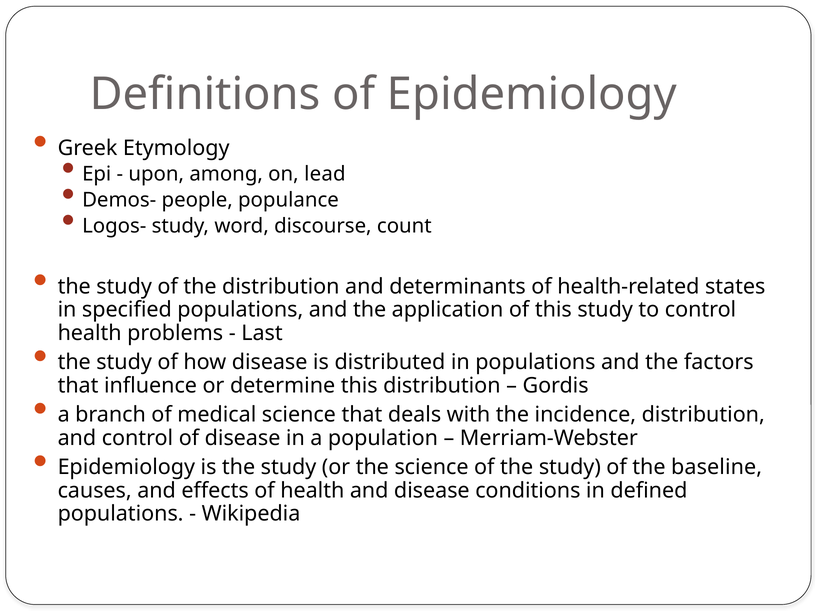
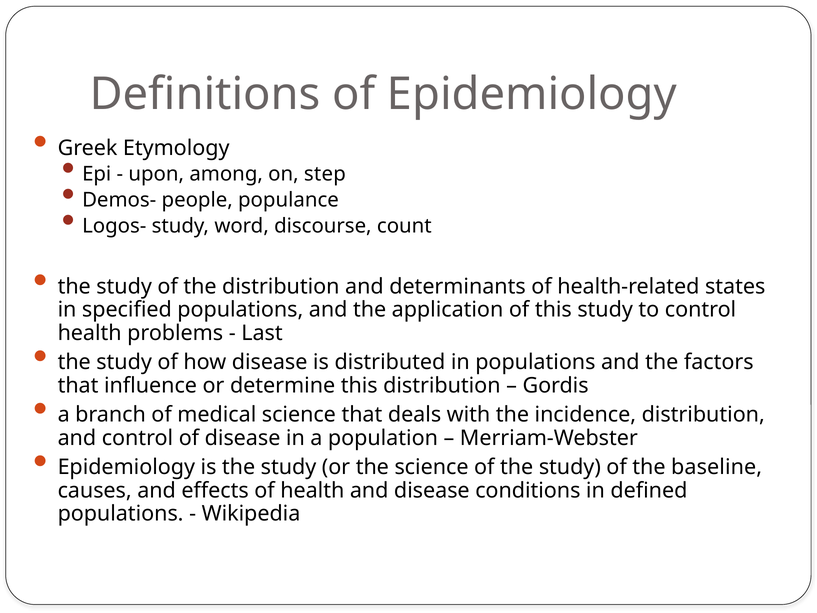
lead: lead -> step
